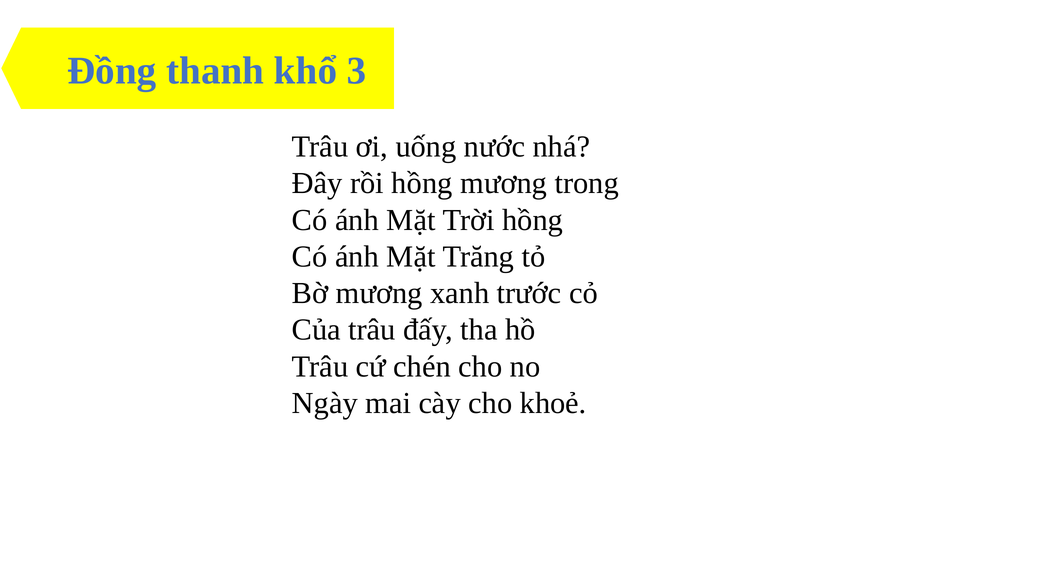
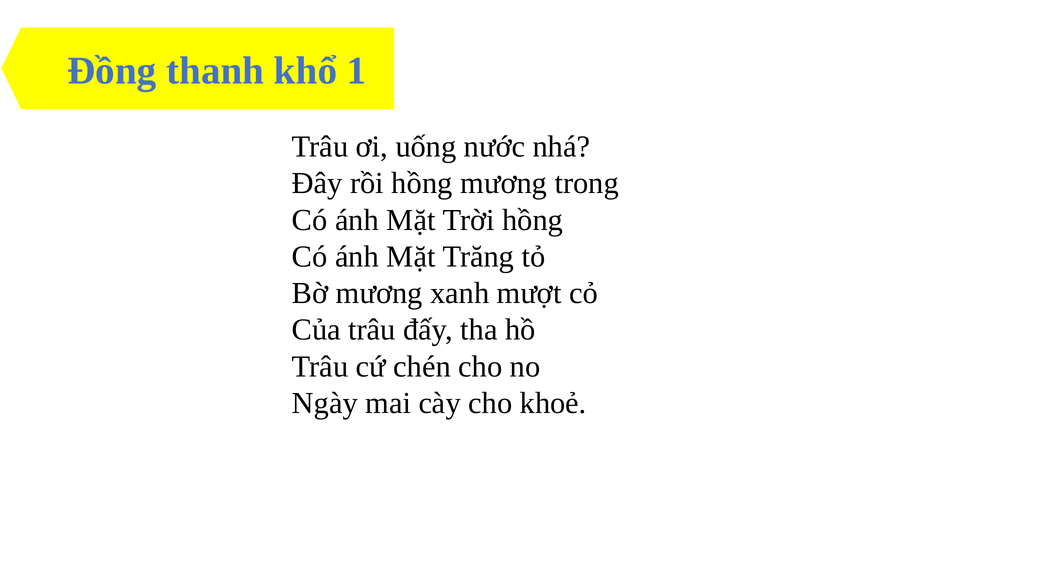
3: 3 -> 1
trước: trước -> mượt
